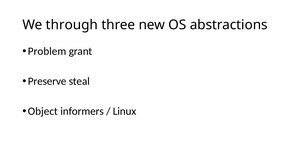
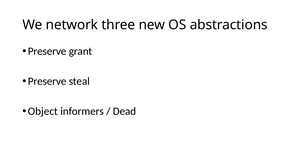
through: through -> network
Problem at (47, 51): Problem -> Preserve
Linux: Linux -> Dead
